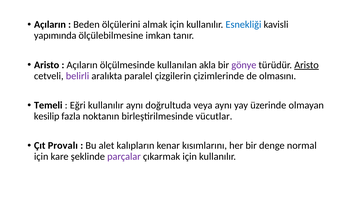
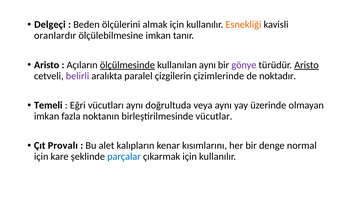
Açıların at (50, 25): Açıların -> Delgeçi
Esnekliği colour: blue -> orange
yapımında: yapımında -> oranlardır
ölçülmesinde underline: none -> present
kullanılan akla: akla -> aynı
olmasını: olmasını -> noktadır
Eğri kullanılır: kullanılır -> vücutları
kesilip at (47, 116): kesilip -> imkan
parçalar colour: purple -> blue
